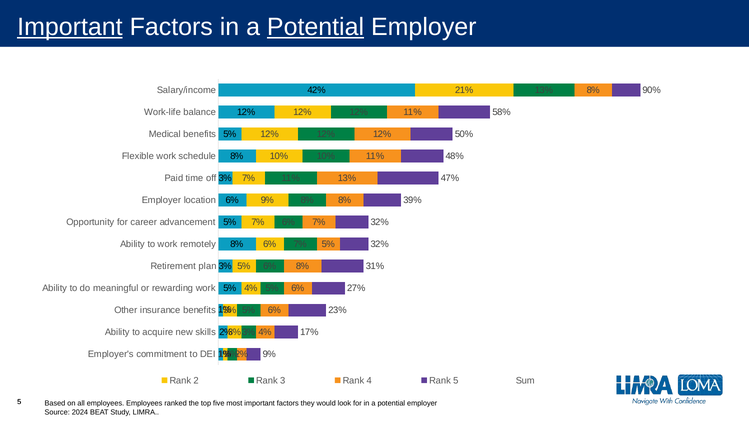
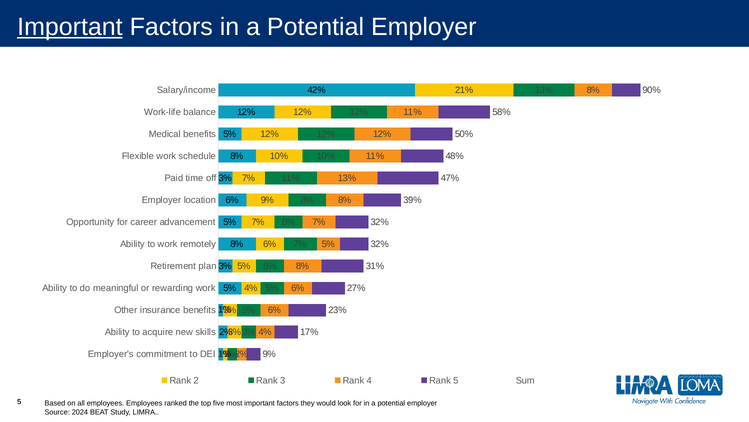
Potential at (316, 27) underline: present -> none
